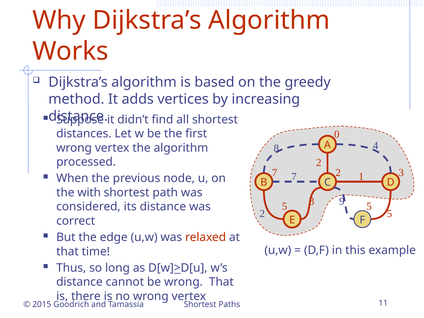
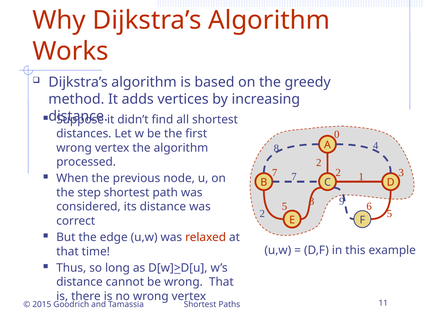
with: with -> step
5 5: 5 -> 6
